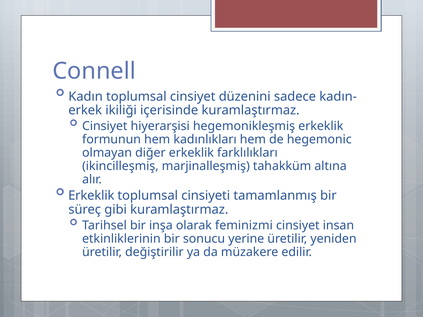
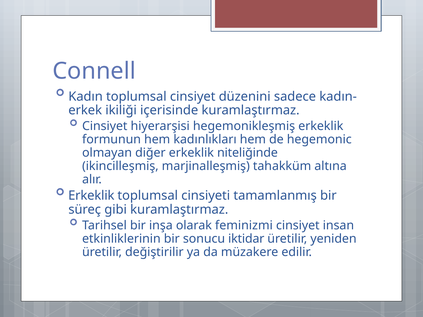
farklılıkları: farklılıkları -> niteliğinde
yerine: yerine -> iktidar
